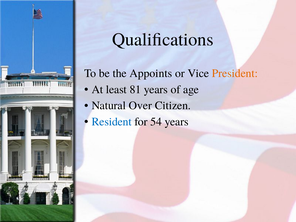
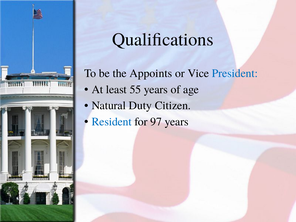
President colour: orange -> blue
81: 81 -> 55
Over: Over -> Duty
54: 54 -> 97
